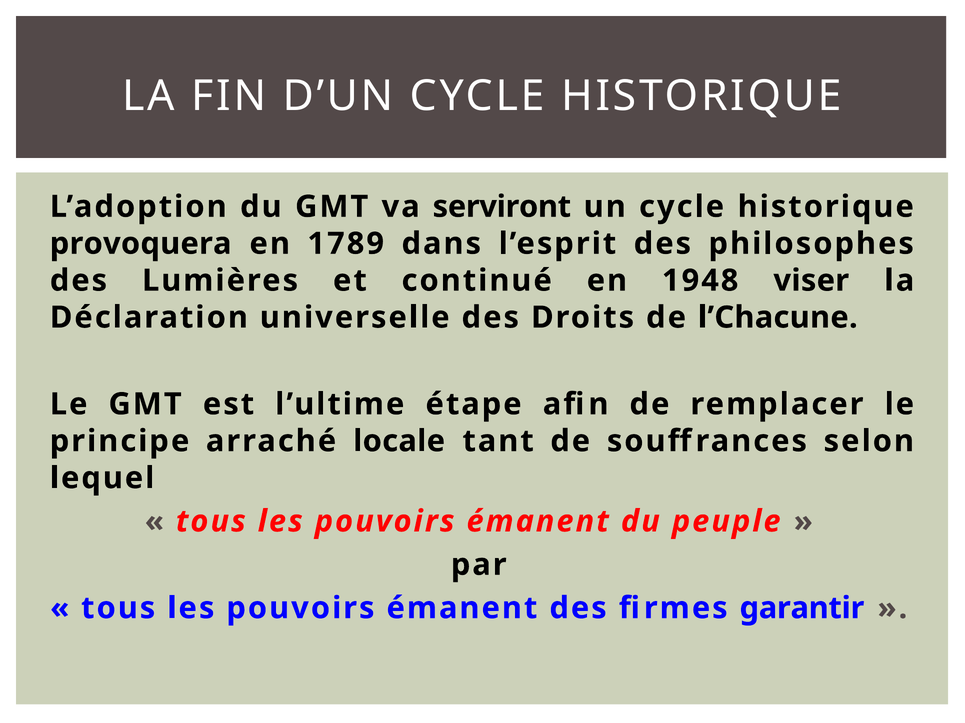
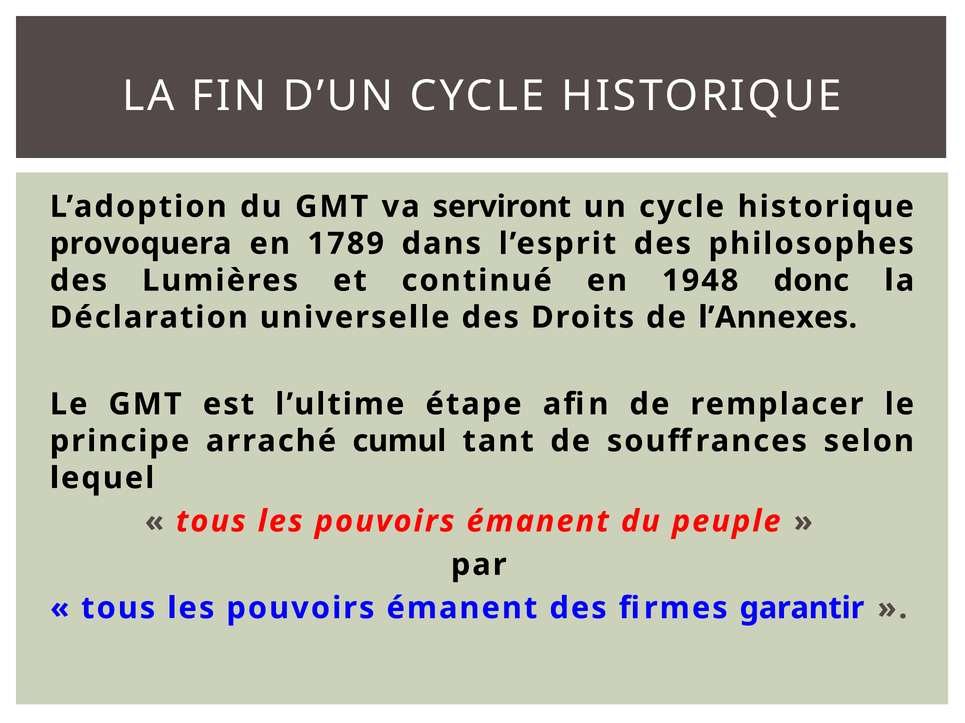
viser: viser -> donc
l’Chacune: l’Chacune -> l’Annexes
locale: locale -> cumul
